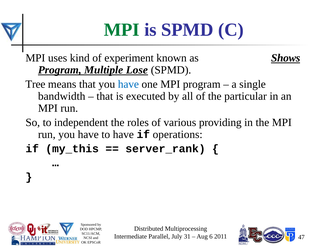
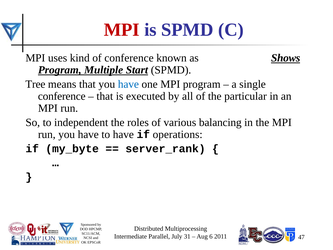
MPI at (122, 30) colour: green -> red
of experiment: experiment -> conference
Lose: Lose -> Start
bandwidth at (62, 96): bandwidth -> conference
providing: providing -> balancing
my_this: my_this -> my_byte
